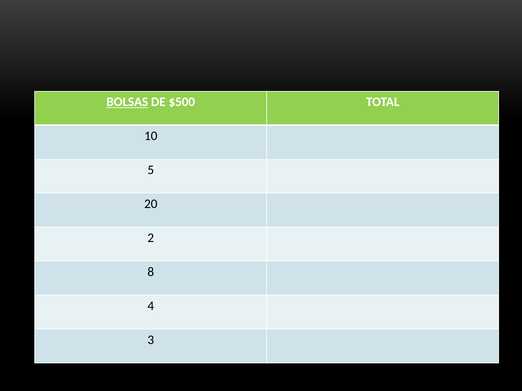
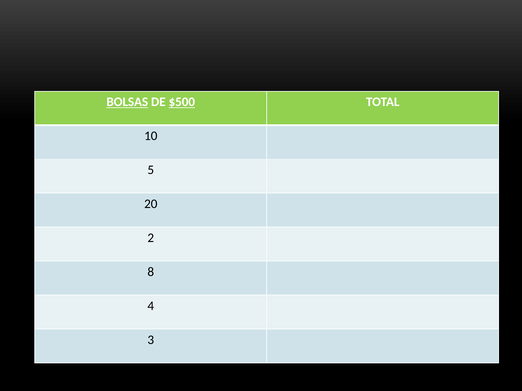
$500 underline: none -> present
